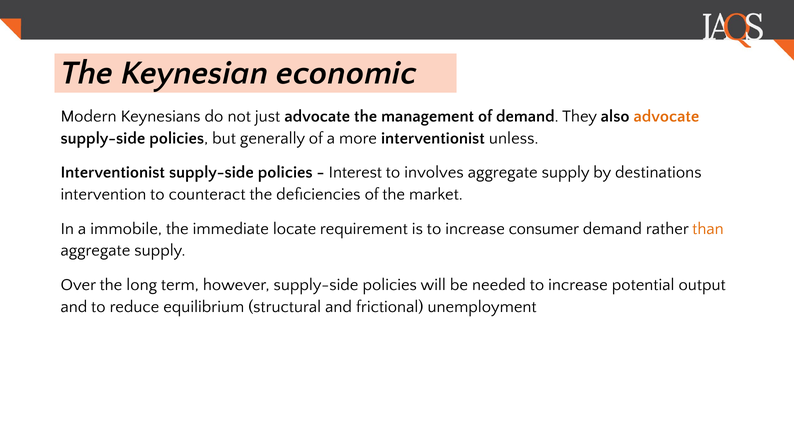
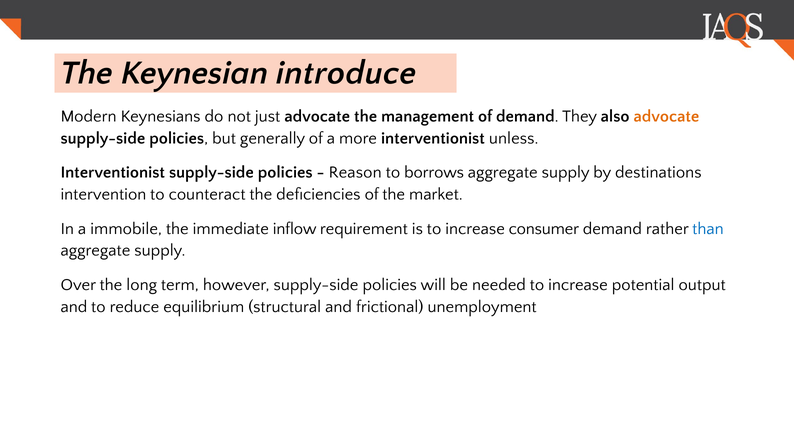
economic: economic -> introduce
Interest: Interest -> Reason
involves: involves -> borrows
locate: locate -> inflow
than colour: orange -> blue
